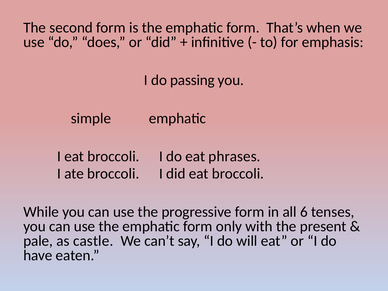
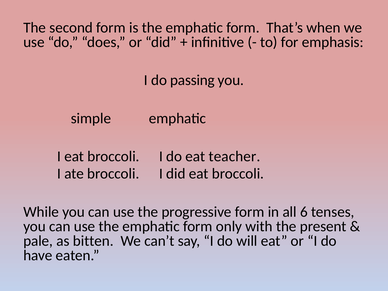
phrases: phrases -> teacher
castle: castle -> bitten
